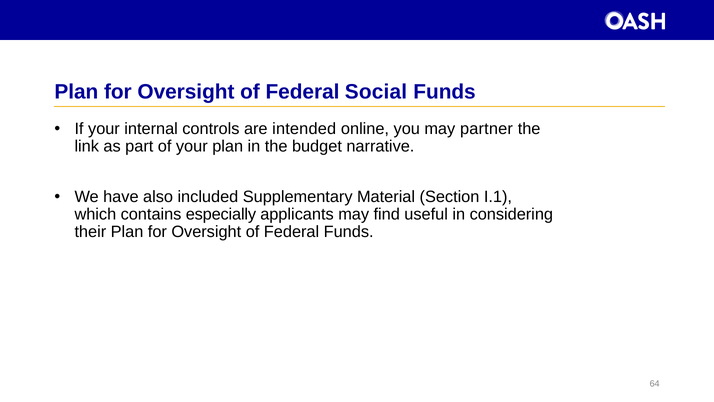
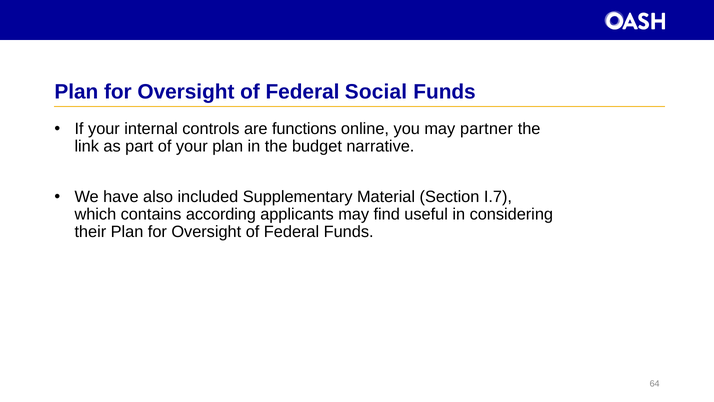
intended: intended -> functions
I.1: I.1 -> I.7
especially: especially -> according
